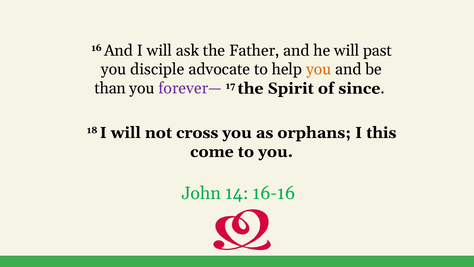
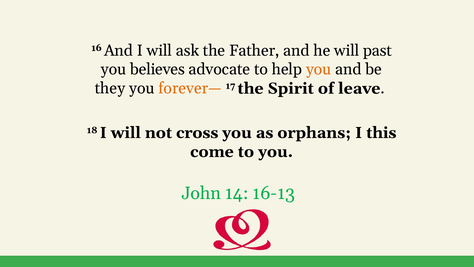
disciple: disciple -> believes
than: than -> they
forever— colour: purple -> orange
since: since -> leave
16-16: 16-16 -> 16-13
